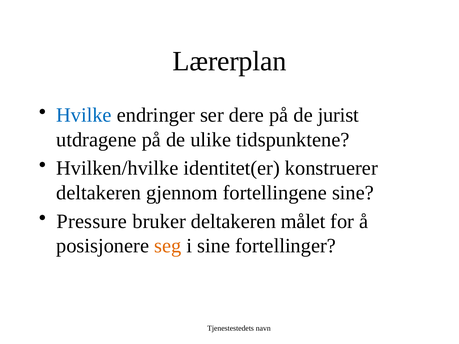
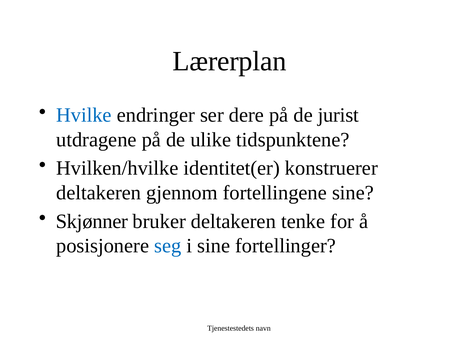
Pressure: Pressure -> Skjønner
målet: målet -> tenke
seg colour: orange -> blue
